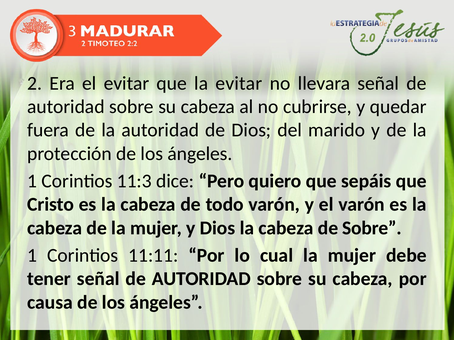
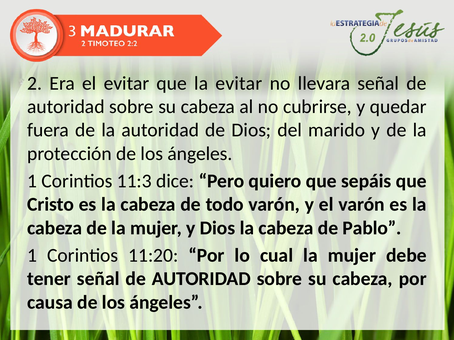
de Sobre: Sobre -> Pablo
11:11: 11:11 -> 11:20
